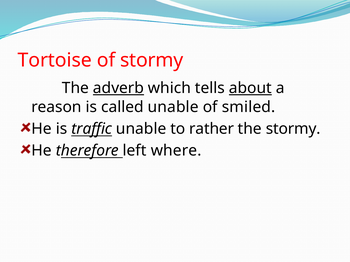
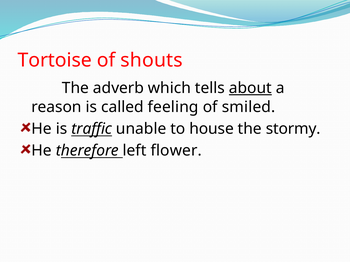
of stormy: stormy -> shouts
adverb underline: present -> none
called unable: unable -> feeling
rather: rather -> house
where: where -> flower
